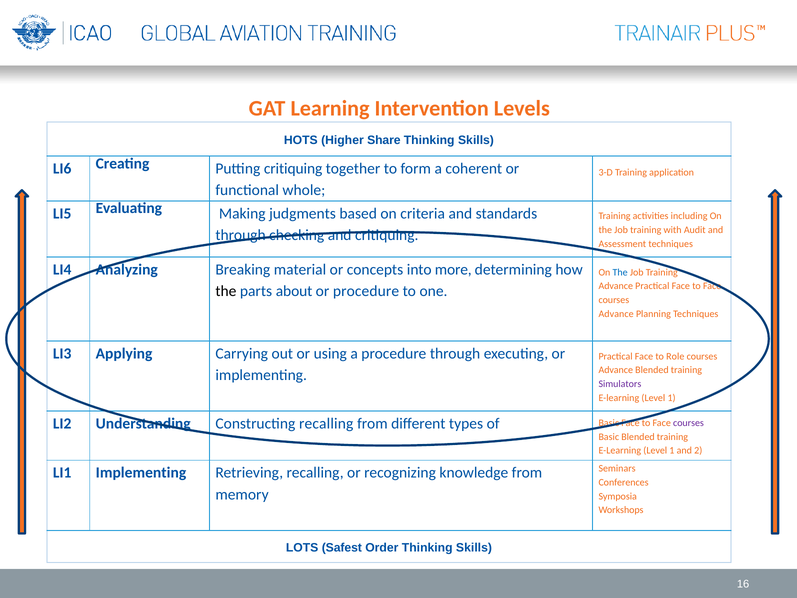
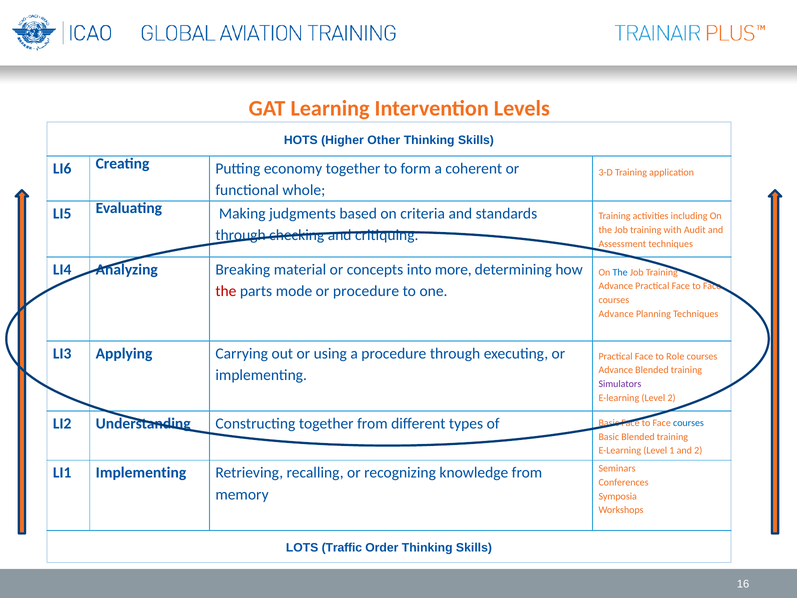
Share: Share -> Other
Putting critiquing: critiquing -> economy
the at (226, 291) colour: black -> red
about: about -> mode
1 at (672, 398): 1 -> 2
Constructing recalling: recalling -> together
courses at (688, 423) colour: purple -> blue
Safest: Safest -> Traffic
